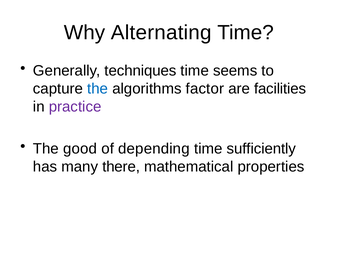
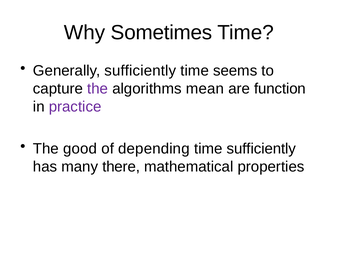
Alternating: Alternating -> Sometimes
Generally techniques: techniques -> sufficiently
the at (98, 89) colour: blue -> purple
factor: factor -> mean
facilities: facilities -> function
